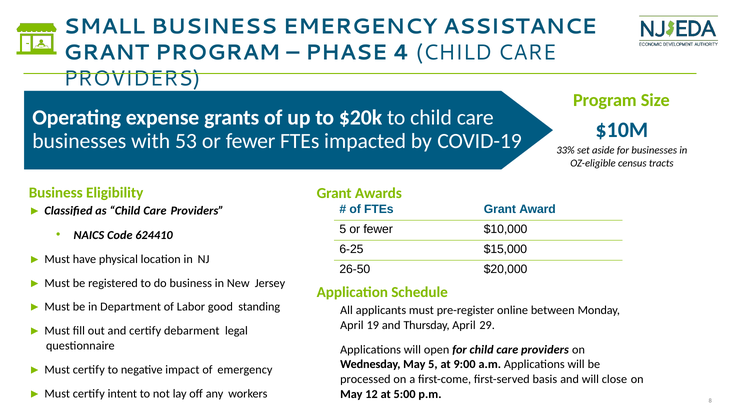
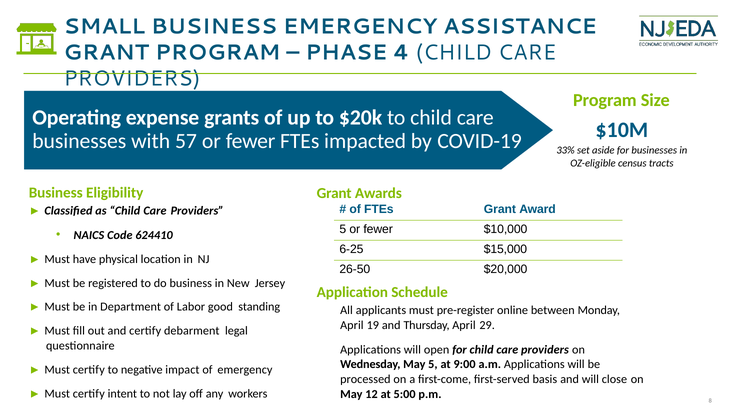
53: 53 -> 57
